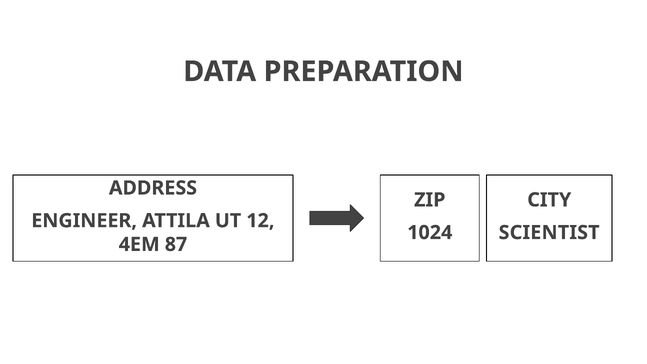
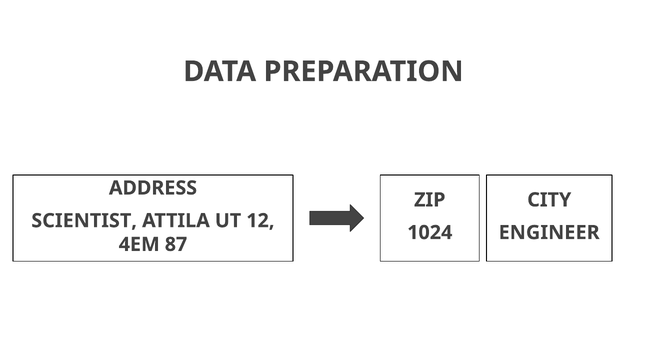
ENGINEER: ENGINEER -> SCIENTIST
SCIENTIST: SCIENTIST -> ENGINEER
